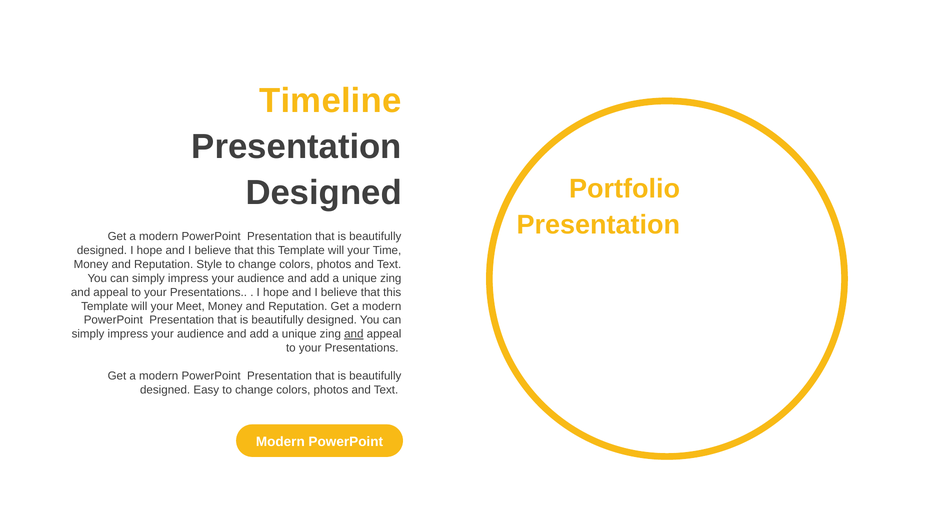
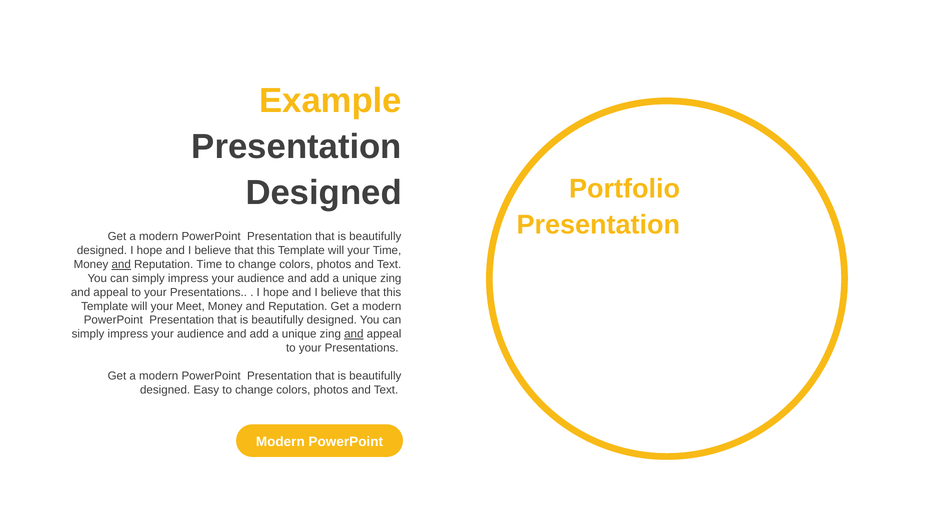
Timeline: Timeline -> Example
and at (121, 264) underline: none -> present
Reputation Style: Style -> Time
